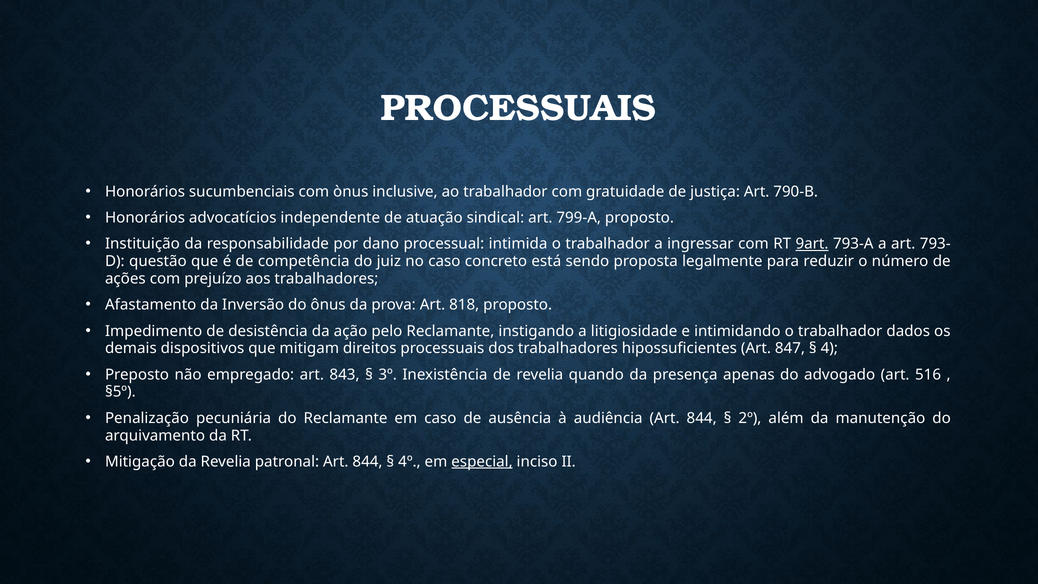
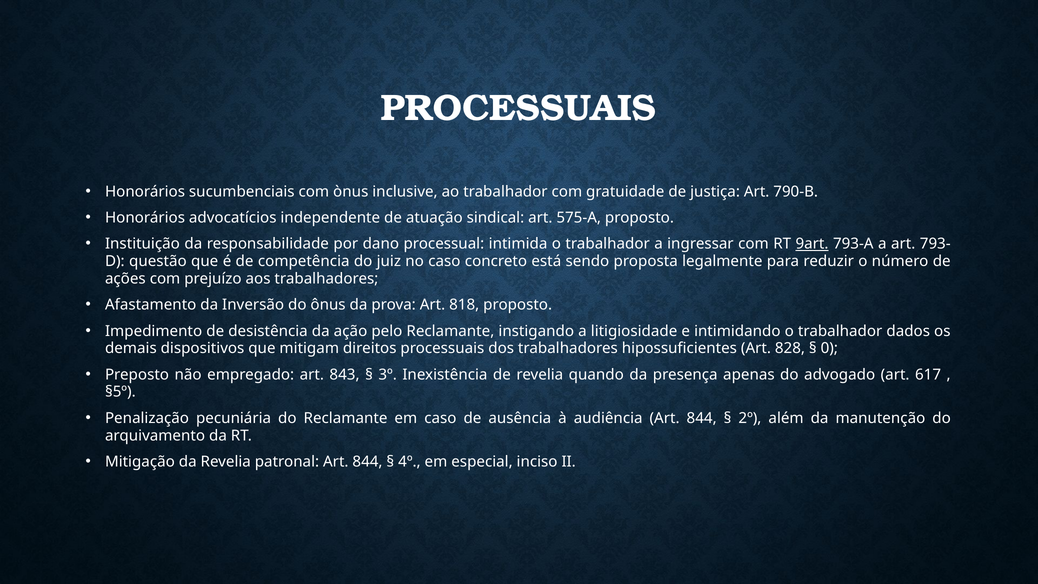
799-A: 799-A -> 575-A
847: 847 -> 828
4: 4 -> 0
516: 516 -> 617
especial underline: present -> none
